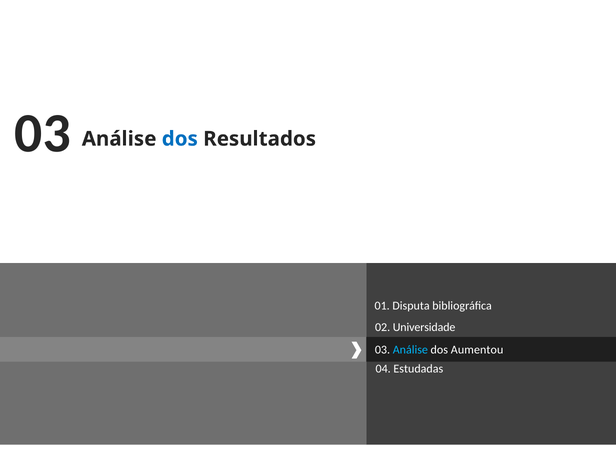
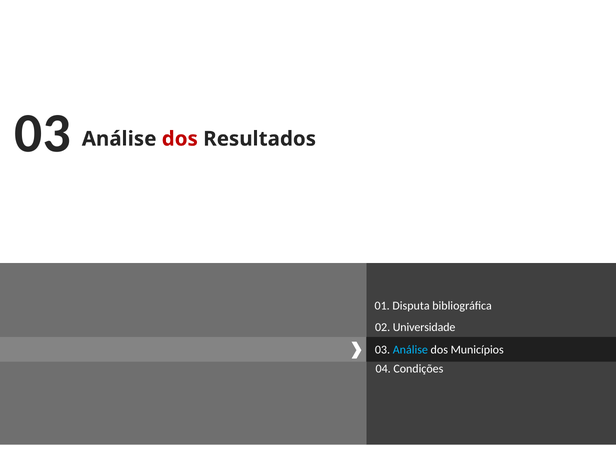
dos at (180, 139) colour: blue -> red
Aumentou: Aumentou -> Municípios
Estudadas: Estudadas -> Condições
